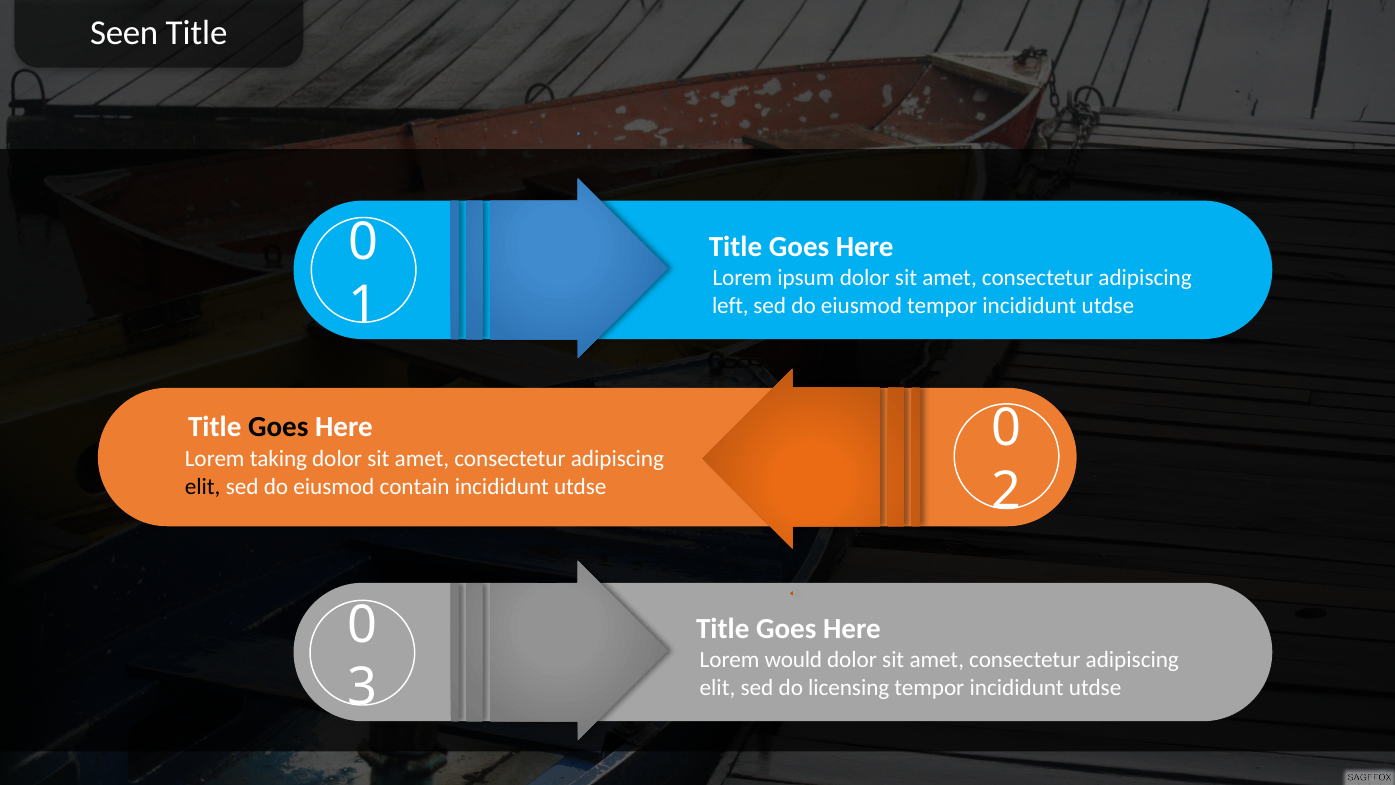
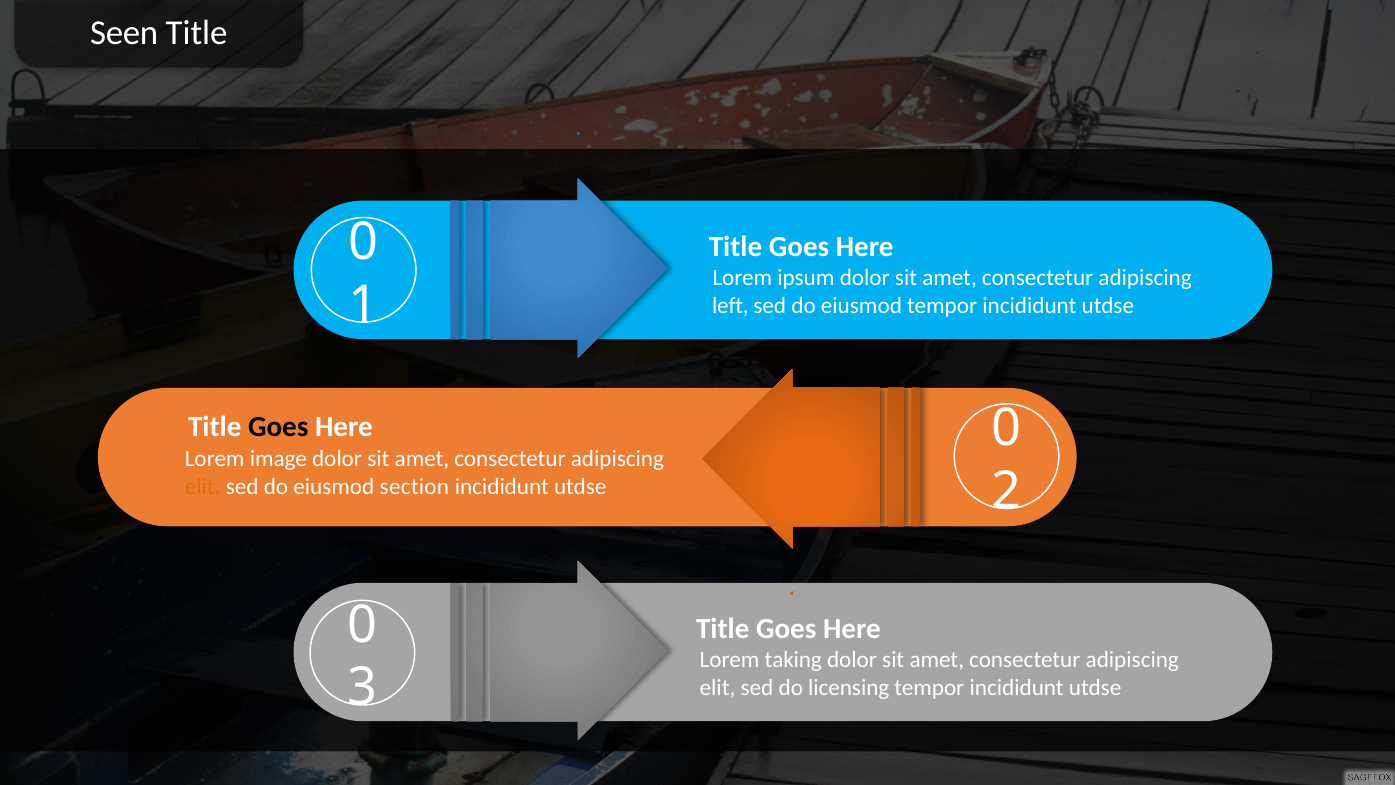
taking: taking -> image
elit at (203, 487) colour: black -> orange
contain: contain -> section
would: would -> taking
